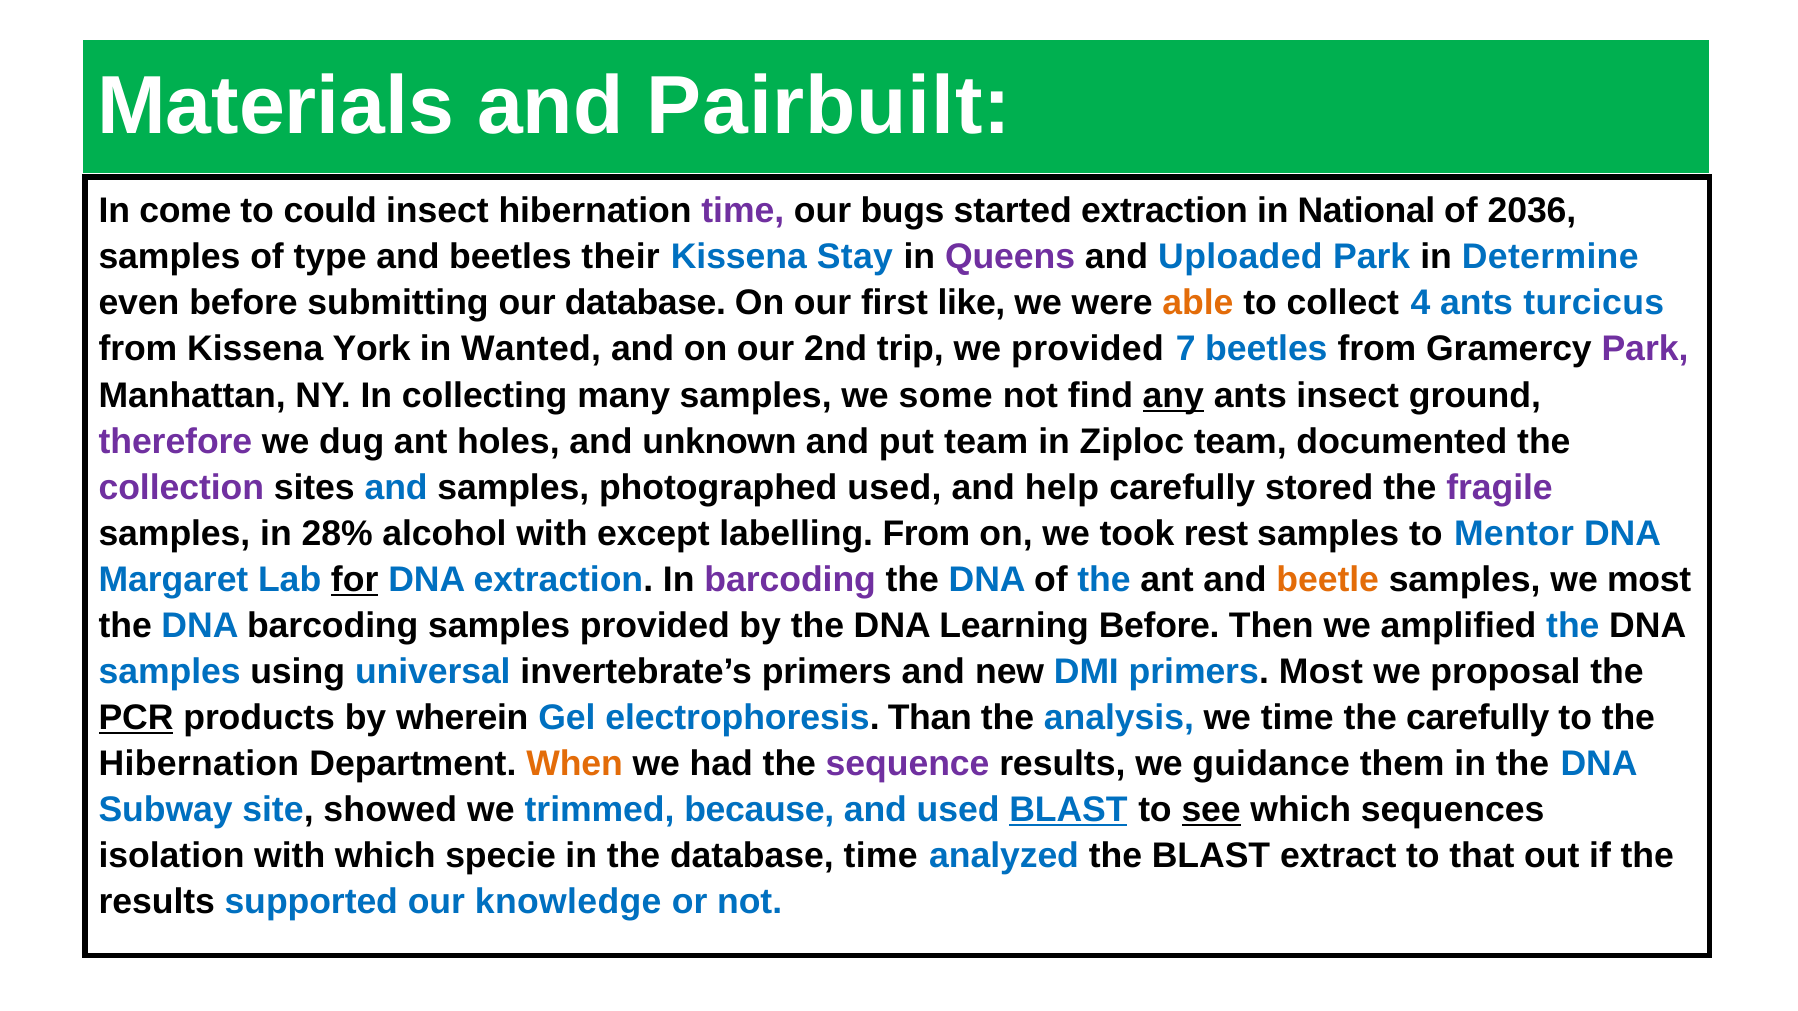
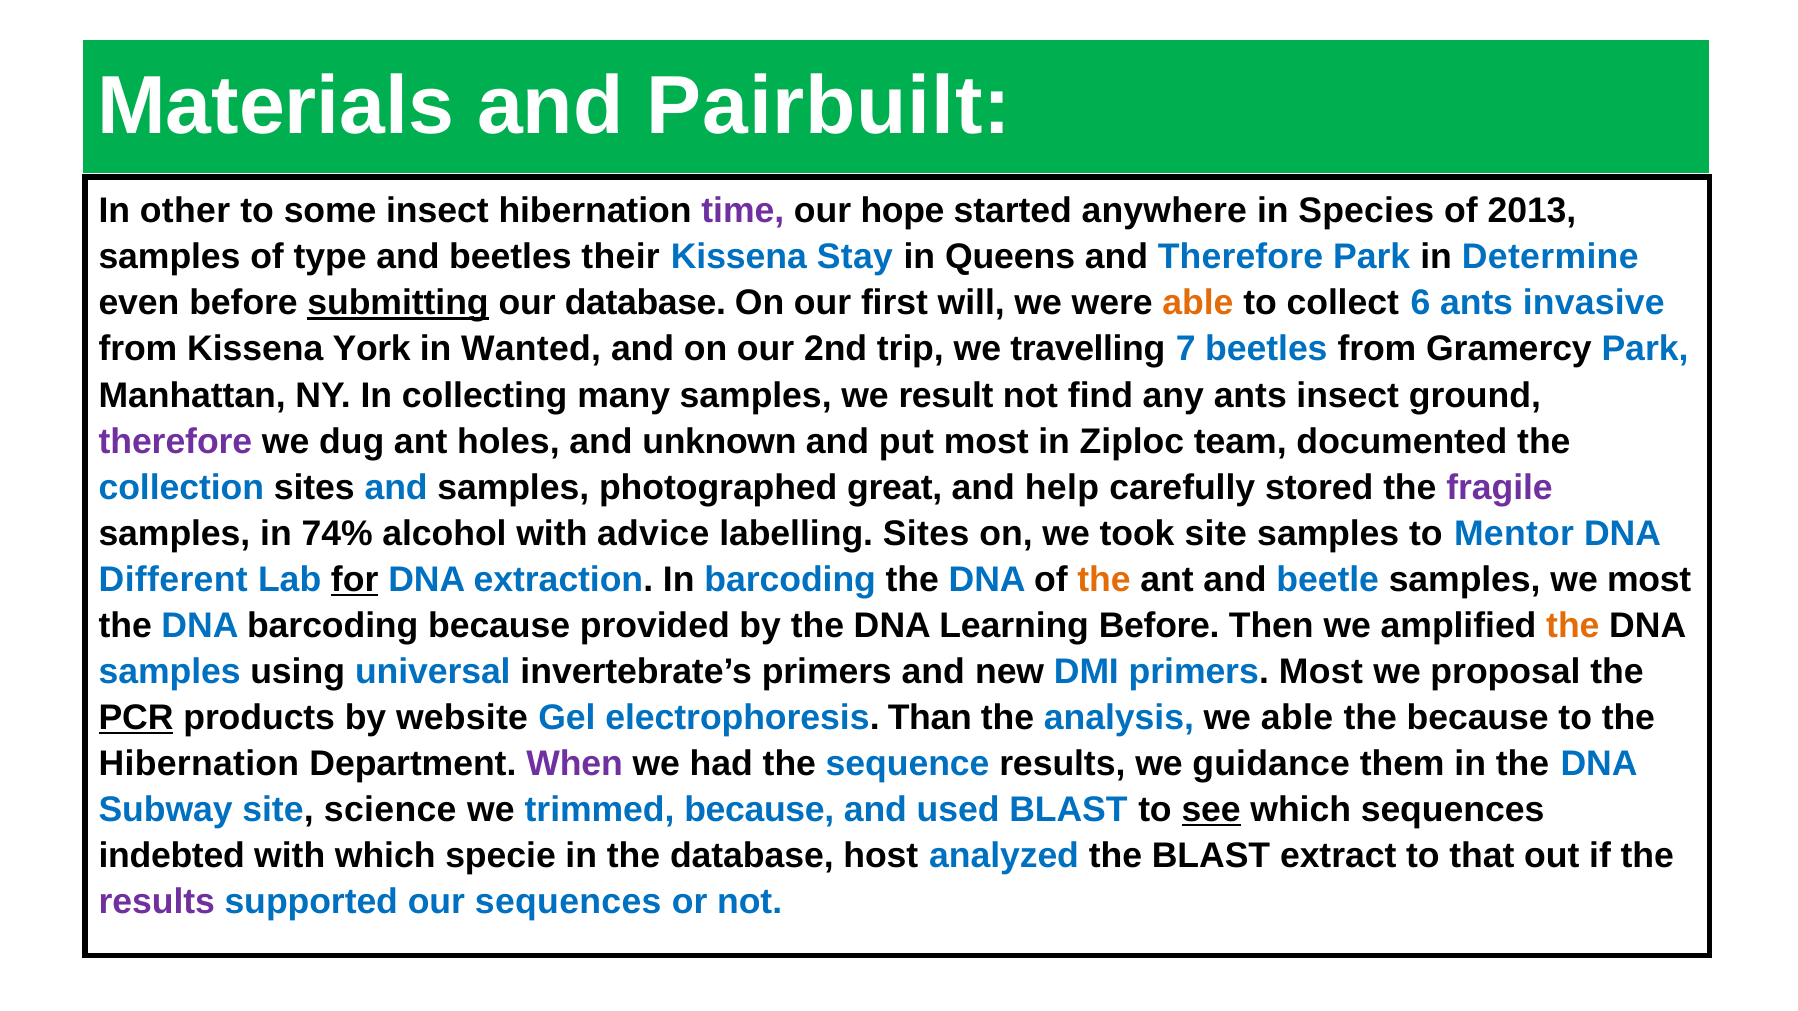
come: come -> other
could: could -> some
bugs: bugs -> hope
started extraction: extraction -> anywhere
National: National -> Species
2036: 2036 -> 2013
Queens colour: purple -> black
and Uploaded: Uploaded -> Therefore
submitting underline: none -> present
like: like -> will
4: 4 -> 6
turcicus: turcicus -> invasive
we provided: provided -> travelling
Park at (1645, 349) colour: purple -> blue
some: some -> result
any underline: present -> none
put team: team -> most
collection colour: purple -> blue
photographed used: used -> great
28%: 28% -> 74%
except: except -> advice
labelling From: From -> Sites
took rest: rest -> site
Margaret: Margaret -> Different
barcoding at (790, 580) colour: purple -> blue
the at (1104, 580) colour: blue -> orange
beetle colour: orange -> blue
barcoding samples: samples -> because
the at (1573, 626) colour: blue -> orange
wherein: wherein -> website
we time: time -> able
the carefully: carefully -> because
When colour: orange -> purple
sequence colour: purple -> blue
showed: showed -> science
BLAST at (1068, 810) underline: present -> none
isolation: isolation -> indebted
database time: time -> host
results at (157, 902) colour: black -> purple
our knowledge: knowledge -> sequences
